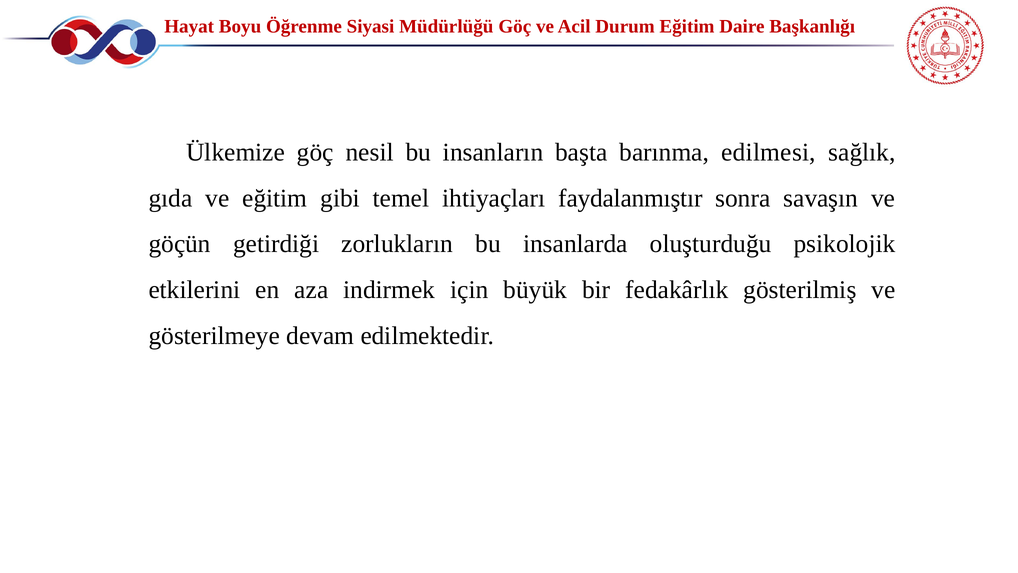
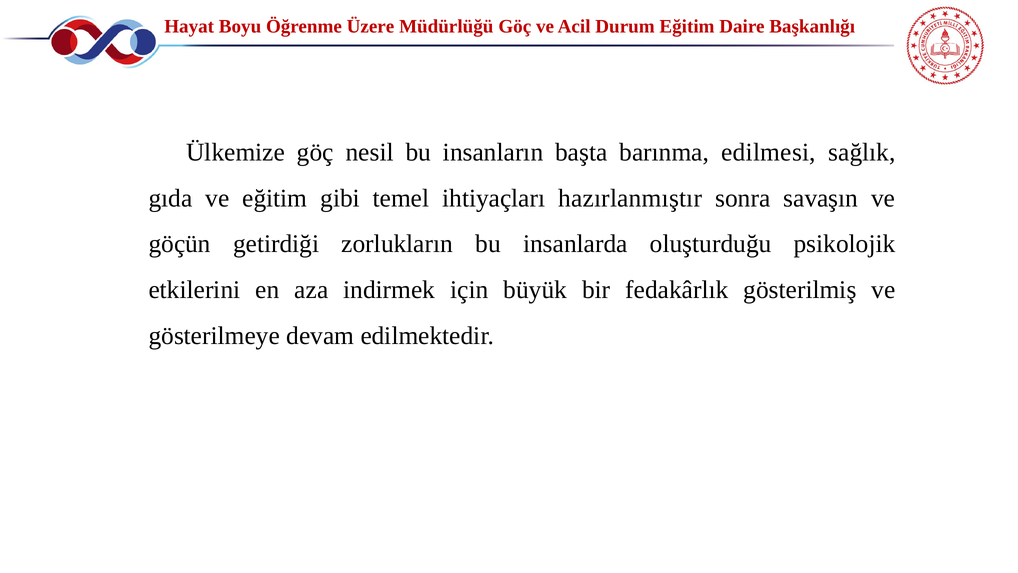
Siyasi: Siyasi -> Üzere
faydalanmıştır: faydalanmıştır -> hazırlanmıştır
